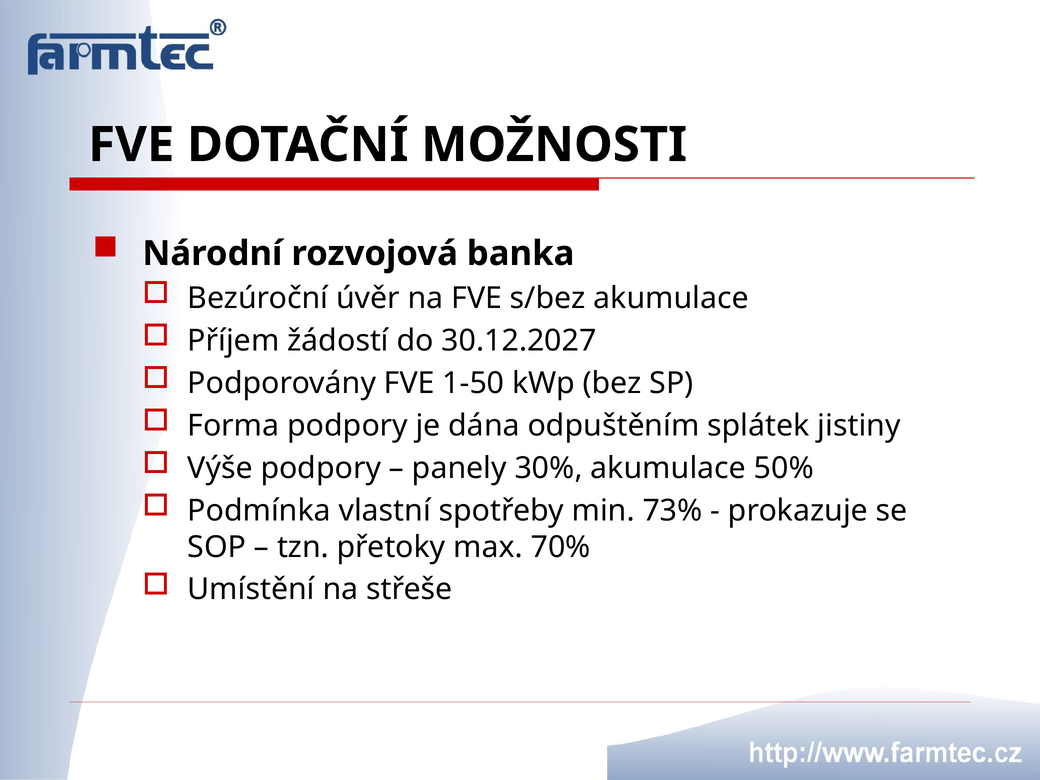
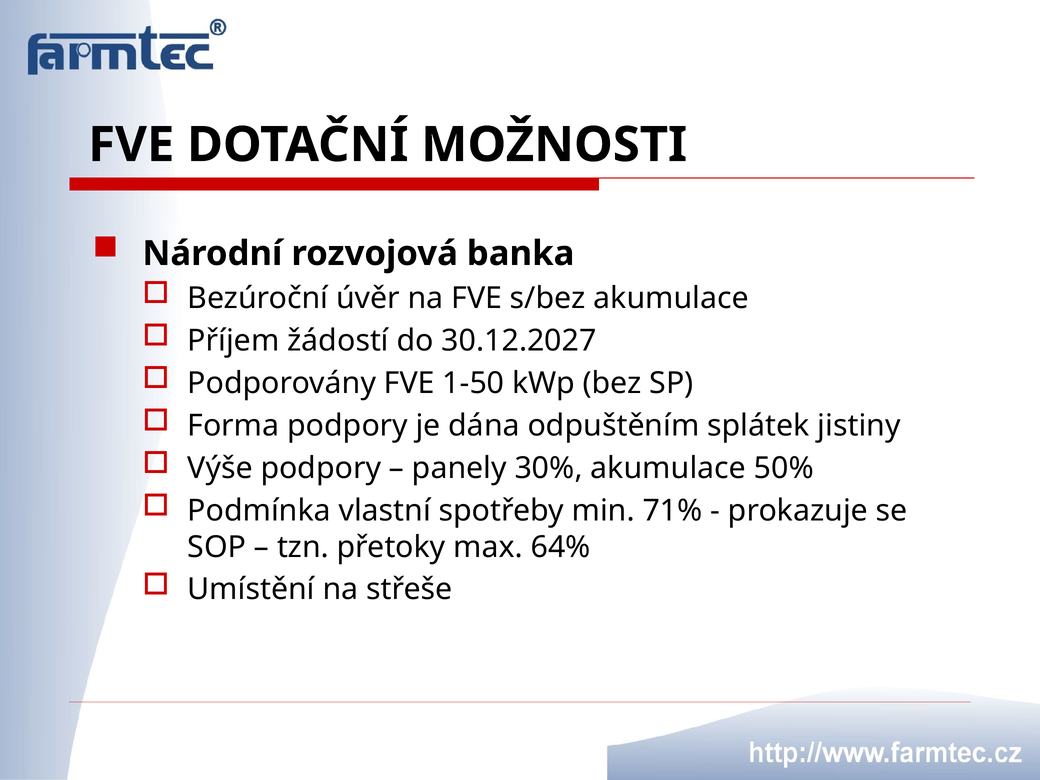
73%: 73% -> 71%
70%: 70% -> 64%
